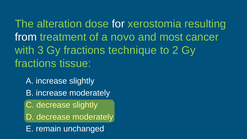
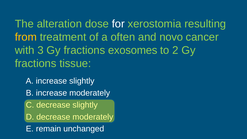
from colour: white -> yellow
novo: novo -> often
most: most -> novo
technique: technique -> exosomes
